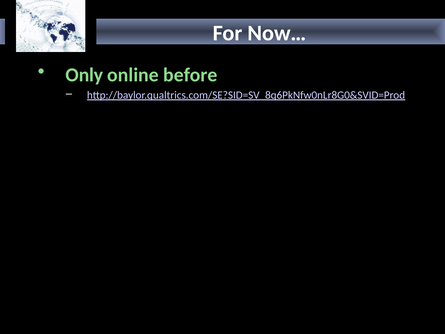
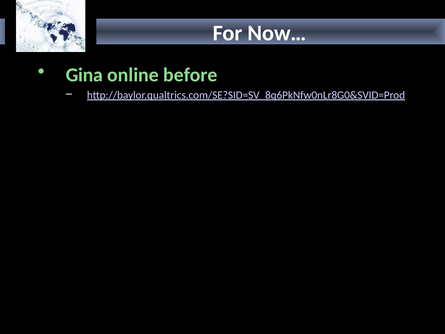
Only: Only -> Gina
